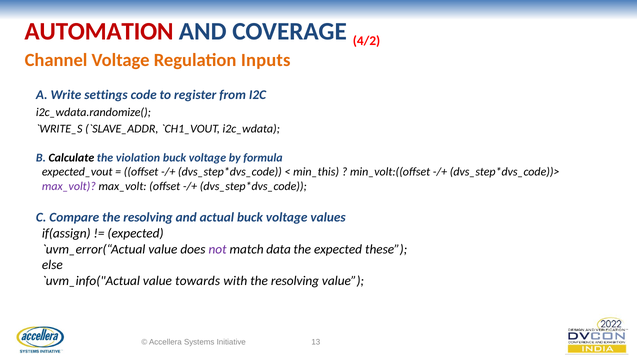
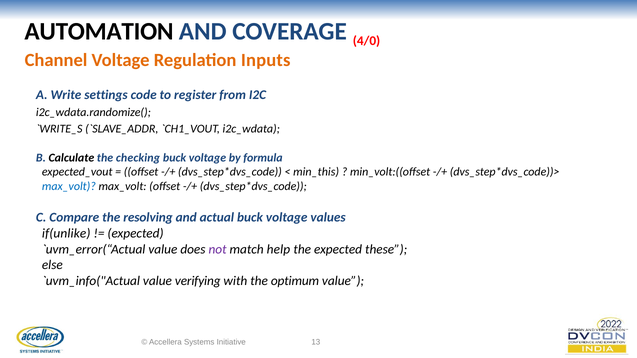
AUTOMATION colour: red -> black
4/2: 4/2 -> 4/0
violation: violation -> checking
max_volt at (69, 186) colour: purple -> blue
if(assign: if(assign -> if(unlike
data: data -> help
towards: towards -> verifying
with the resolving: resolving -> optimum
